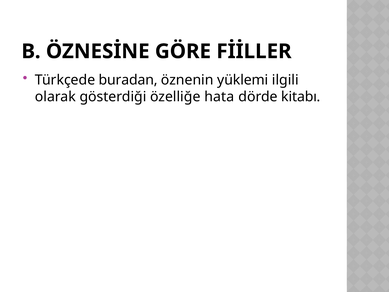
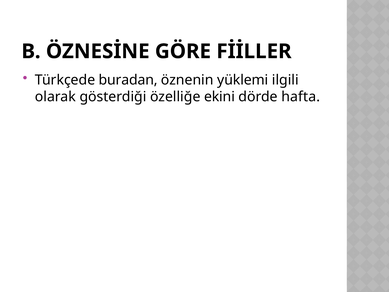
hata: hata -> ekini
kitabı: kitabı -> hafta
